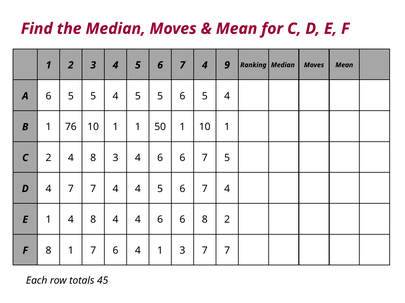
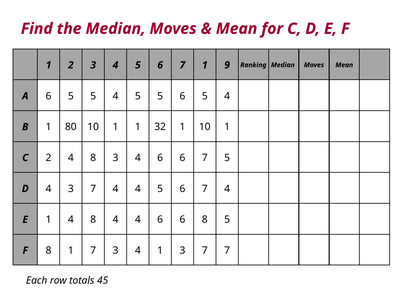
4 at (205, 65): 4 -> 1
76: 76 -> 80
50: 50 -> 32
4 7: 7 -> 3
8 2: 2 -> 5
7 6: 6 -> 3
